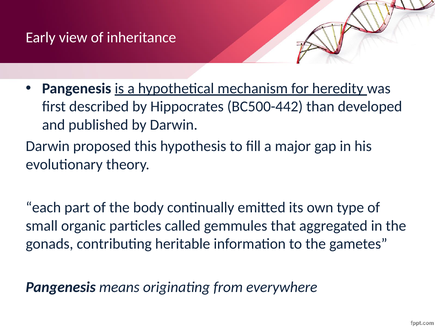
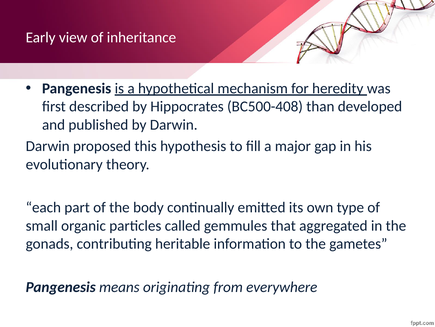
BC500-442: BC500-442 -> BC500-408
